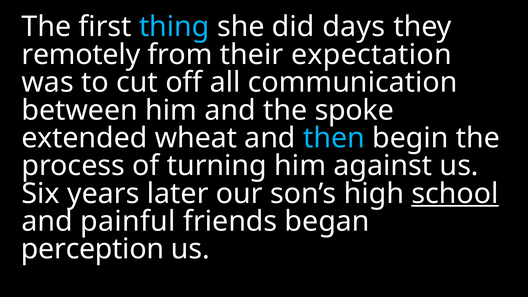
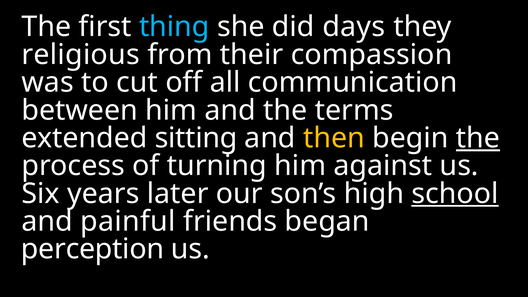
remotely: remotely -> religious
expectation: expectation -> compassion
spoke: spoke -> terms
wheat: wheat -> sitting
then colour: light blue -> yellow
the at (478, 138) underline: none -> present
